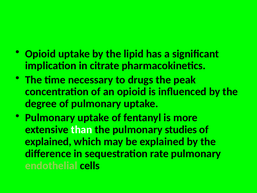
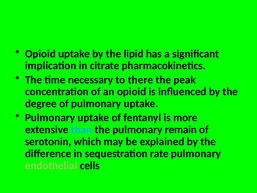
drugs: drugs -> there
than colour: white -> light blue
studies: studies -> remain
explained at (48, 142): explained -> serotonin
